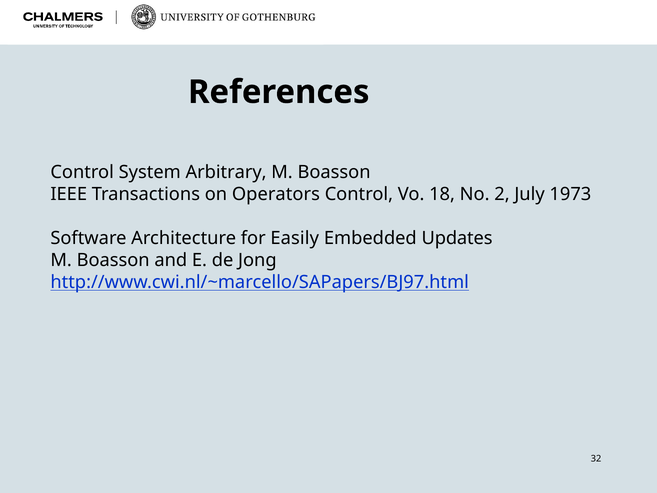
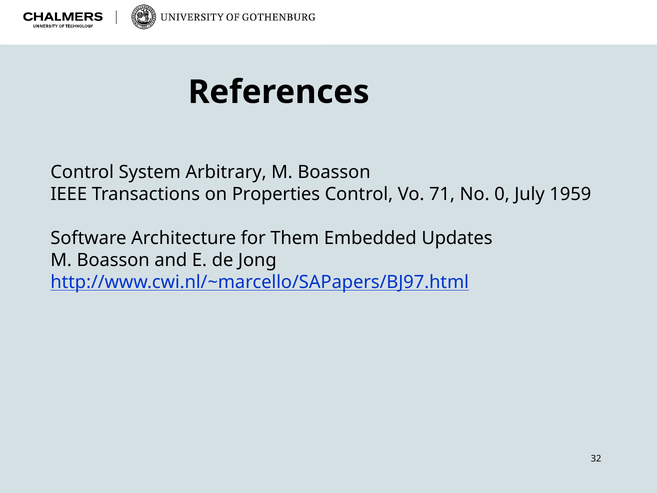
Operators: Operators -> Properties
18: 18 -> 71
2: 2 -> 0
1973: 1973 -> 1959
Easily: Easily -> Them
